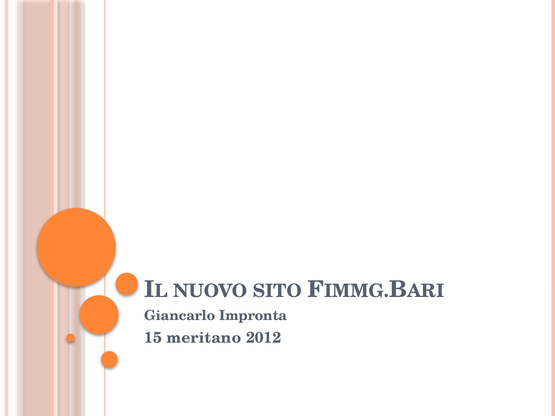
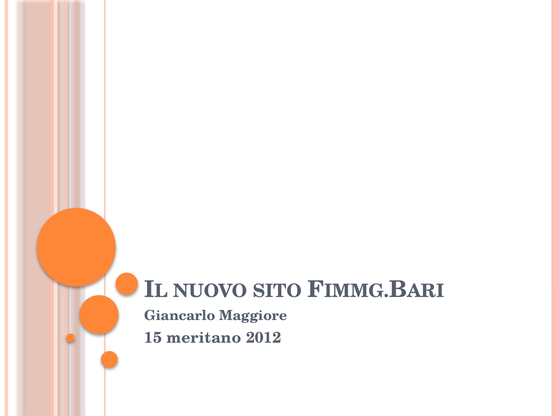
Impronta: Impronta -> Maggiore
